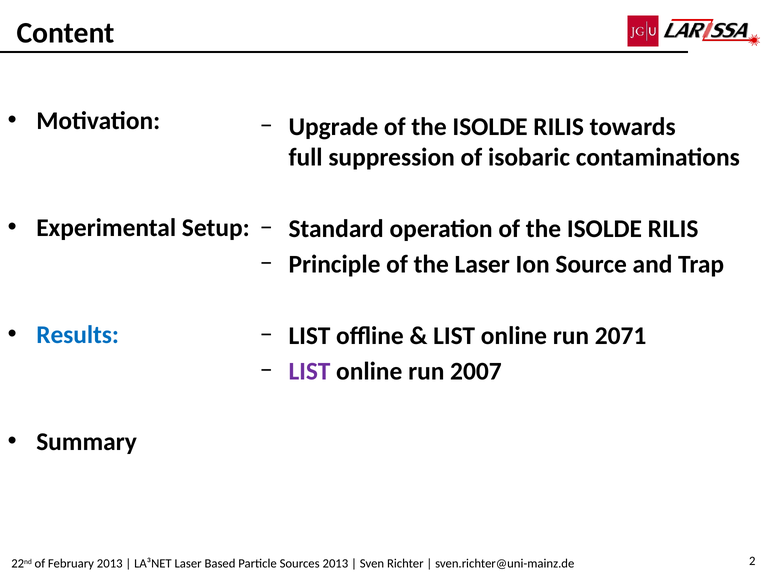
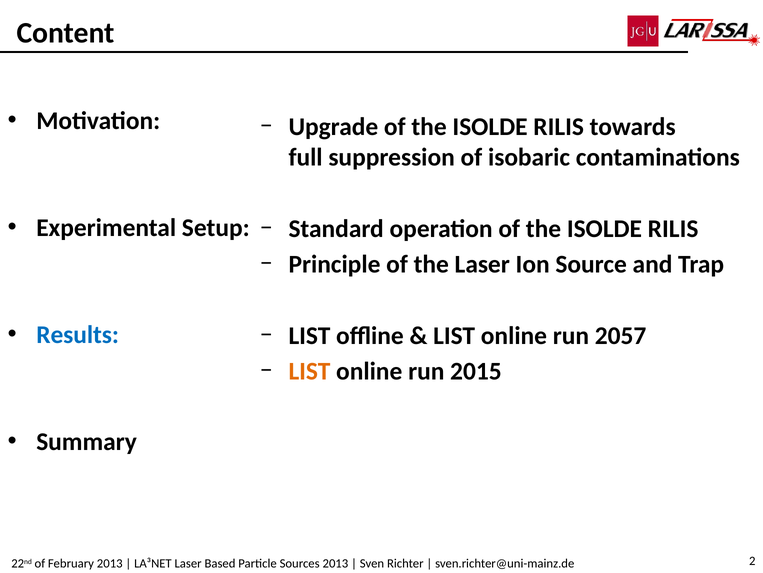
2071: 2071 -> 2057
LIST at (309, 371) colour: purple -> orange
2007: 2007 -> 2015
